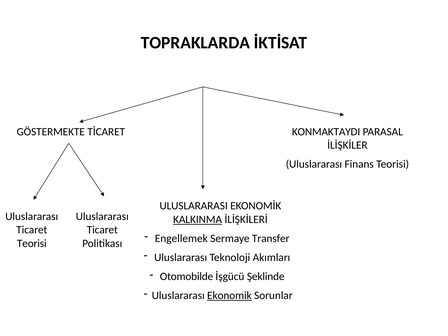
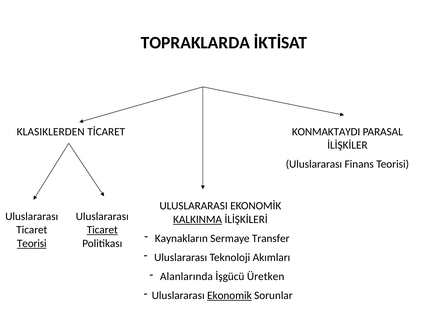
GÖSTERMEKTE: GÖSTERMEKTE -> KLASIKLERDEN
Ticaret at (102, 230) underline: none -> present
Engellemek: Engellemek -> Kaynakların
Teorisi at (32, 243) underline: none -> present
Otomobilde: Otomobilde -> Alanlarında
Şeklinde: Şeklinde -> Üretken
